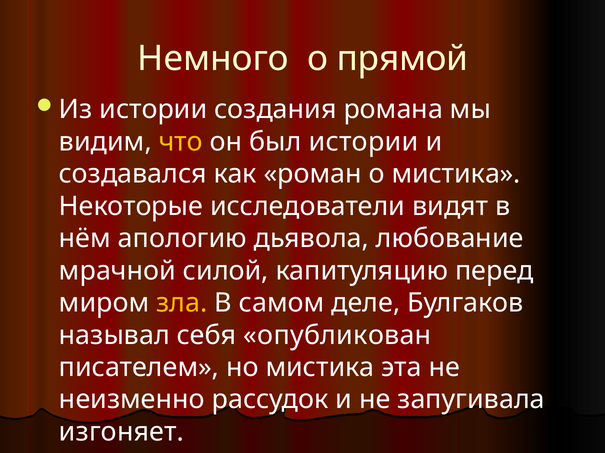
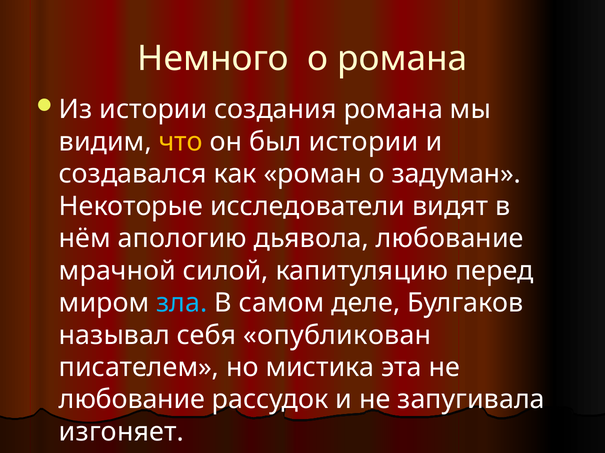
о прямой: прямой -> романа
о мистика: мистика -> задуман
зла colour: yellow -> light blue
неизменно at (132, 400): неизменно -> любование
